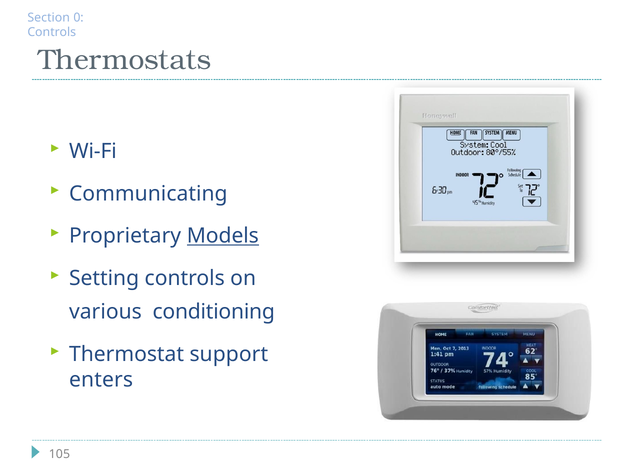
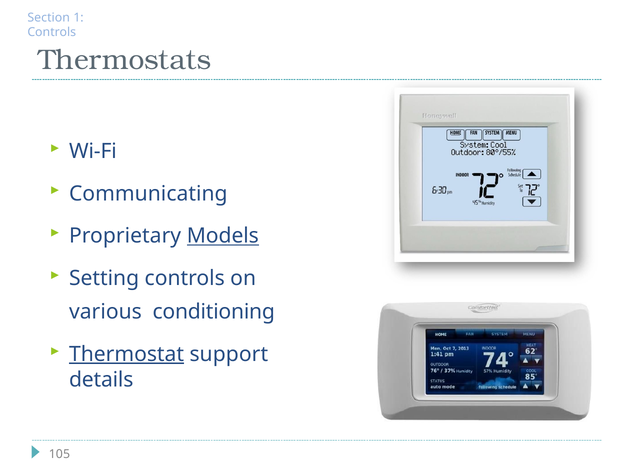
0: 0 -> 1
Thermostat underline: none -> present
enters: enters -> details
